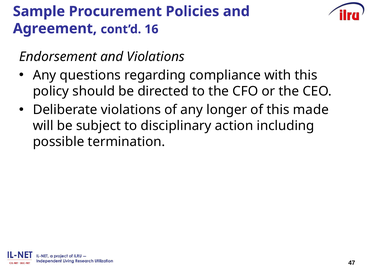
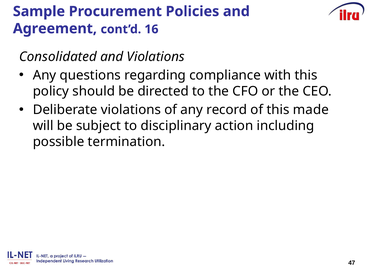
Endorsement: Endorsement -> Consolidated
longer: longer -> record
